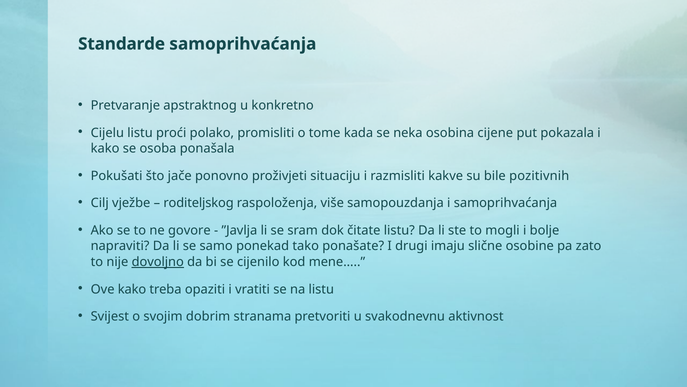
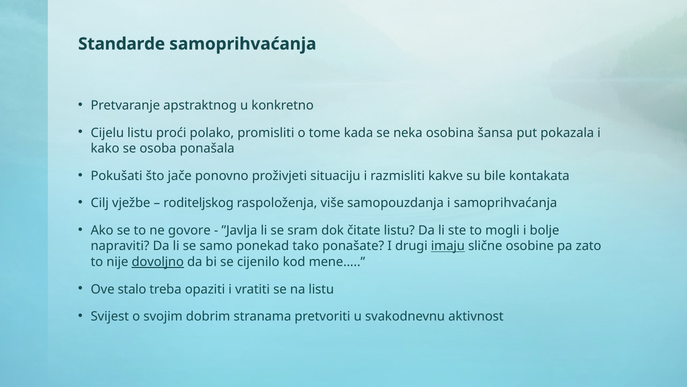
cijene: cijene -> šansa
pozitivnih: pozitivnih -> kontakata
imaju underline: none -> present
Ove kako: kako -> stalo
